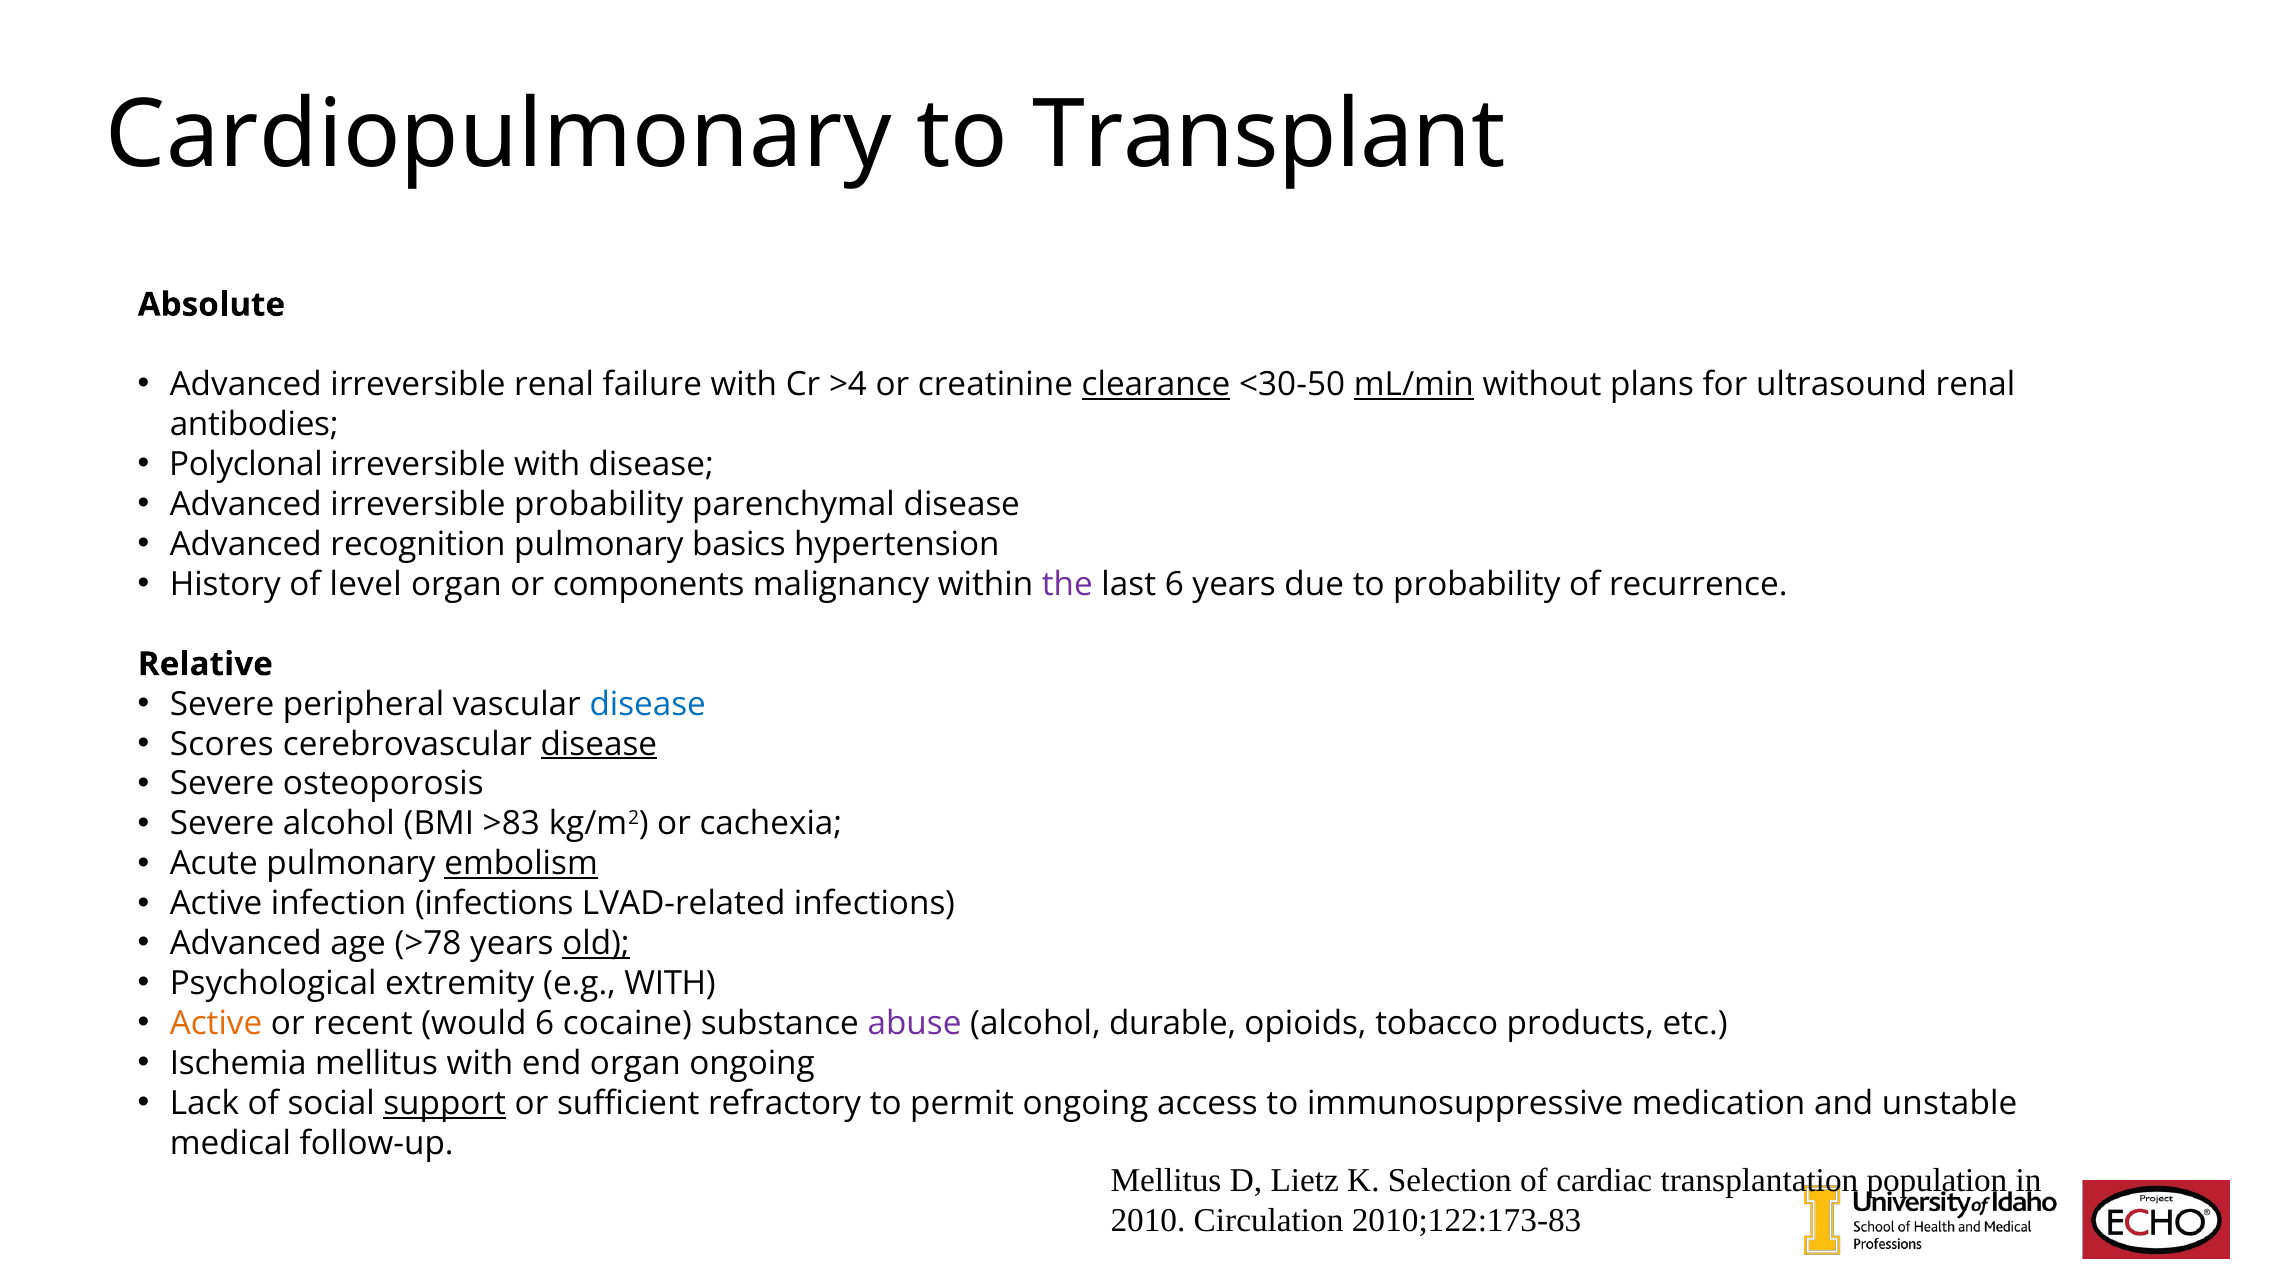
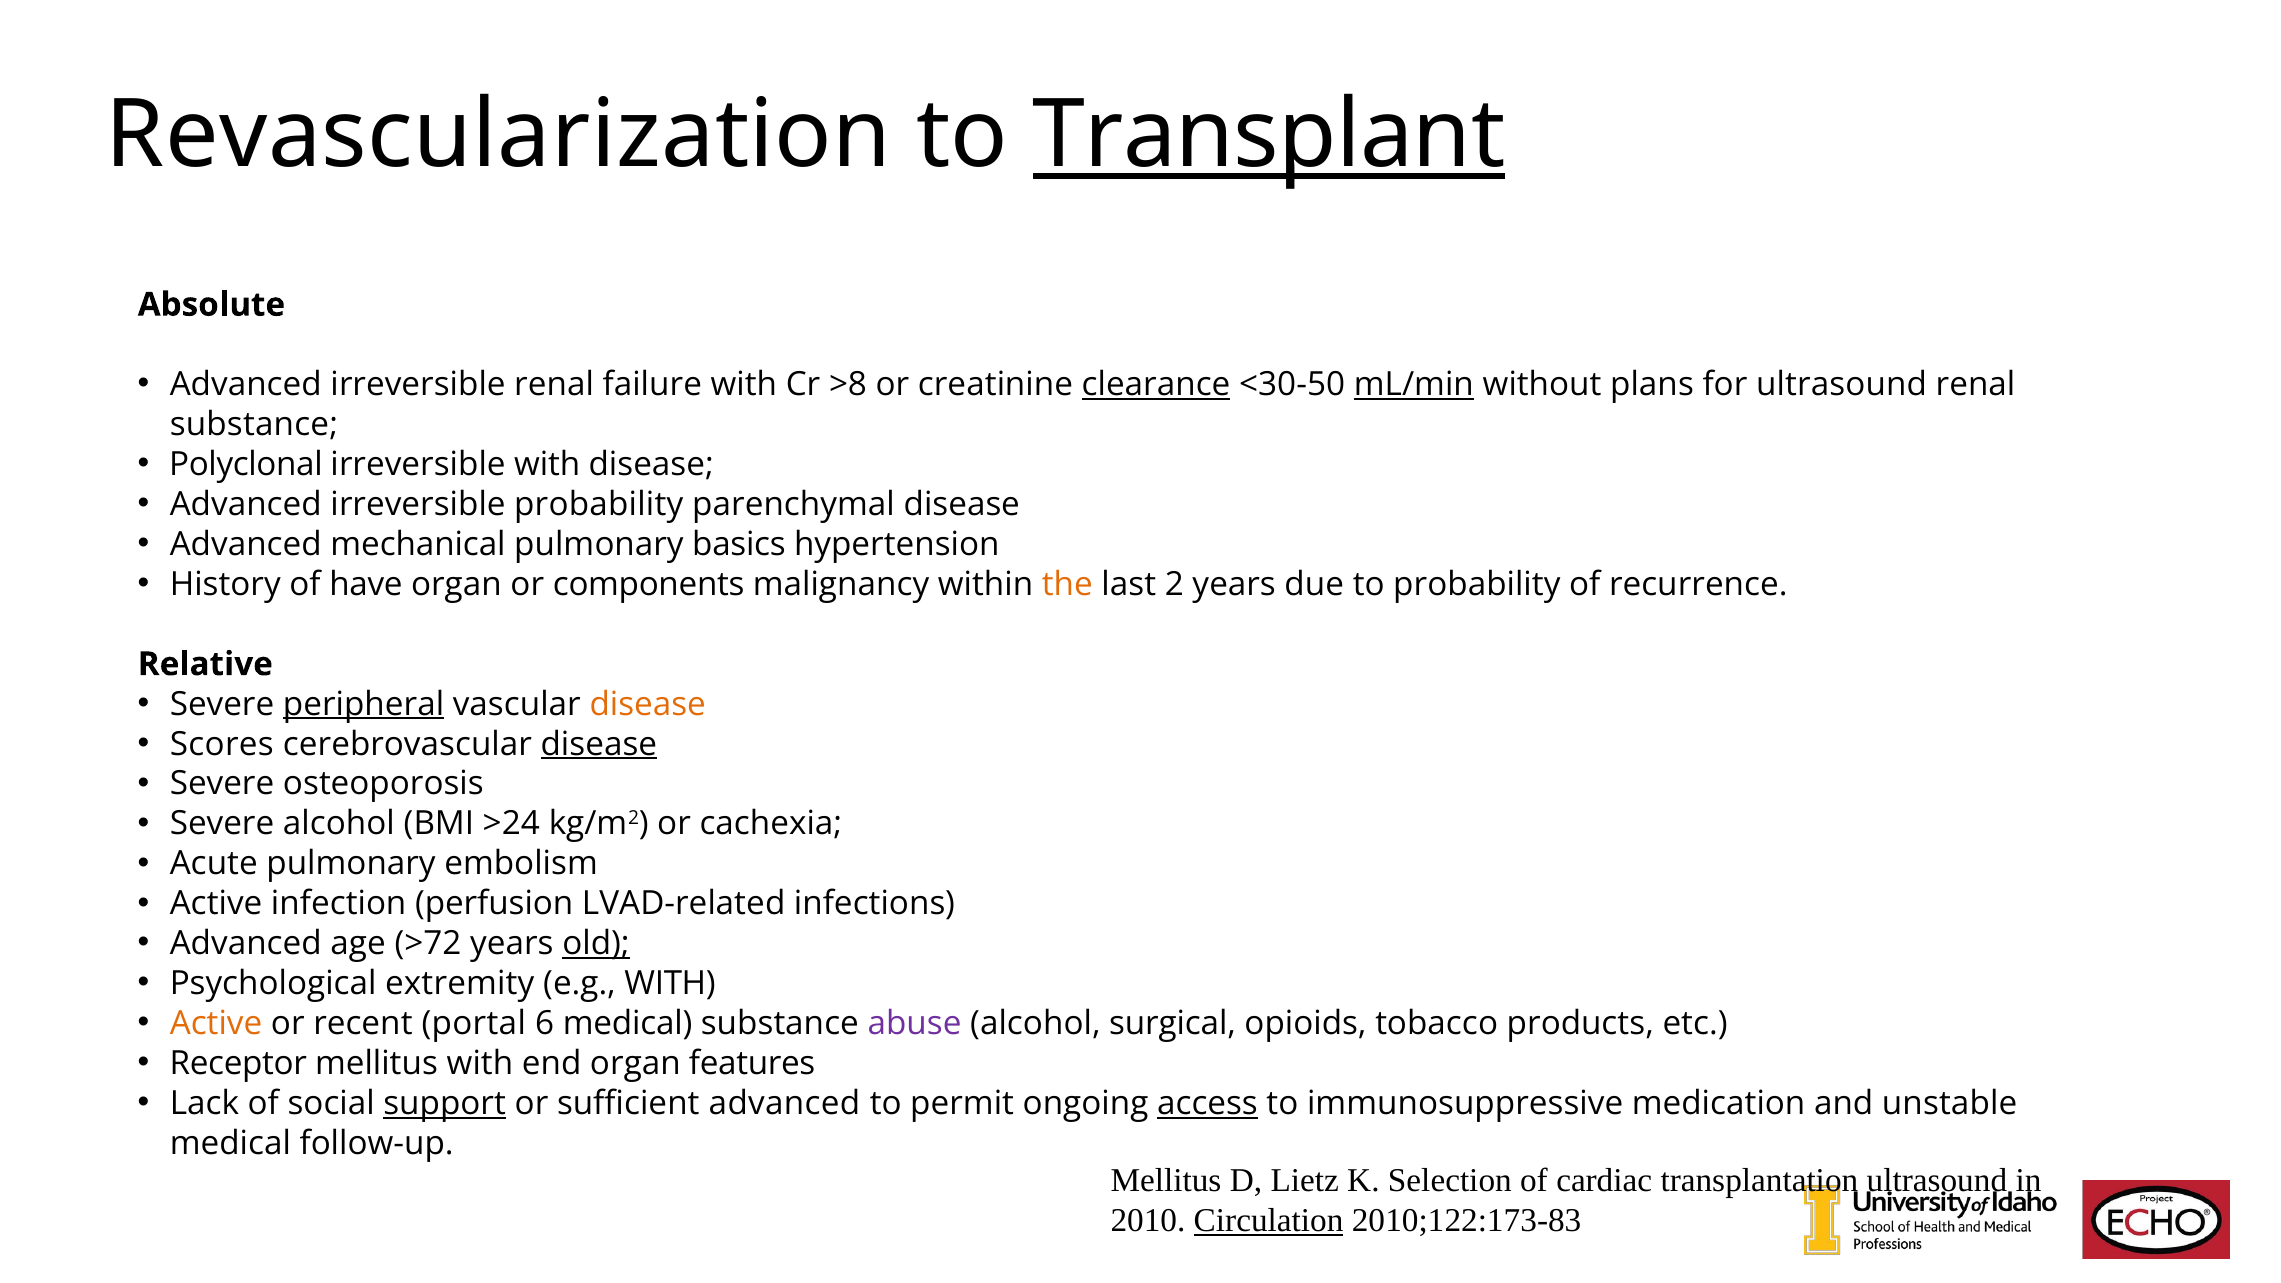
Cardiopulmonary: Cardiopulmonary -> Revascularization
Transplant underline: none -> present
>4: >4 -> >8
antibodies at (254, 425): antibodies -> substance
recognition: recognition -> mechanical
level: level -> have
the colour: purple -> orange
last 6: 6 -> 2
peripheral underline: none -> present
disease at (648, 704) colour: blue -> orange
>83: >83 -> >24
embolism underline: present -> none
infection infections: infections -> perfusion
>78: >78 -> >72
would: would -> portal
6 cocaine: cocaine -> medical
durable: durable -> surgical
Ischemia: Ischemia -> Receptor
organ ongoing: ongoing -> features
sufficient refractory: refractory -> advanced
access underline: none -> present
transplantation population: population -> ultrasound
Circulation underline: none -> present
